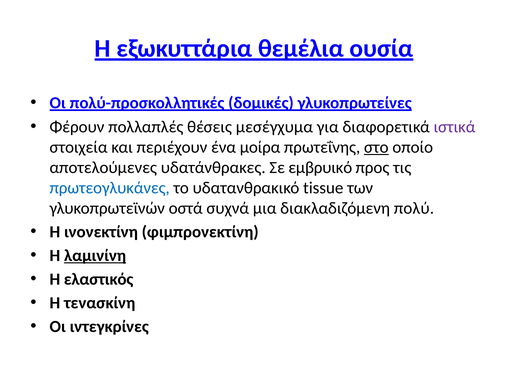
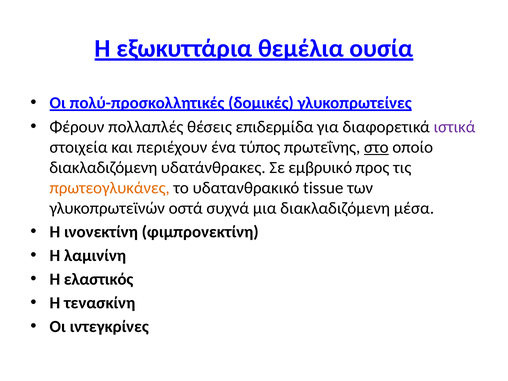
μεσέγχυμα: μεσέγχυμα -> επιδερμίδα
μοίρα: μοίρα -> τύπος
αποτελούμενες at (103, 167): αποτελούμενες -> διακλαδιζόμενη
πρωτεογλυκάνες colour: blue -> orange
πολύ: πολύ -> μέσα
λαμινίνη underline: present -> none
